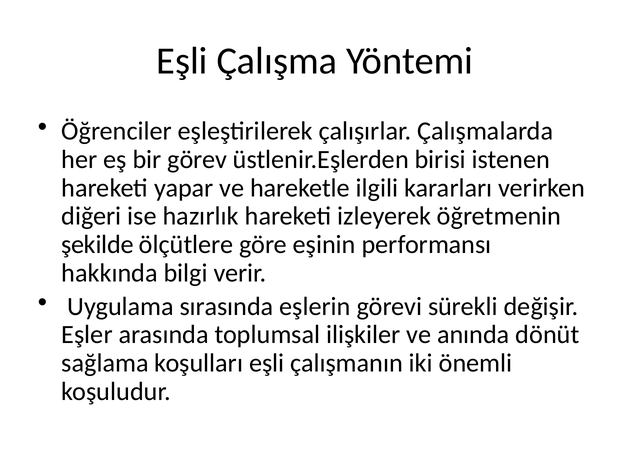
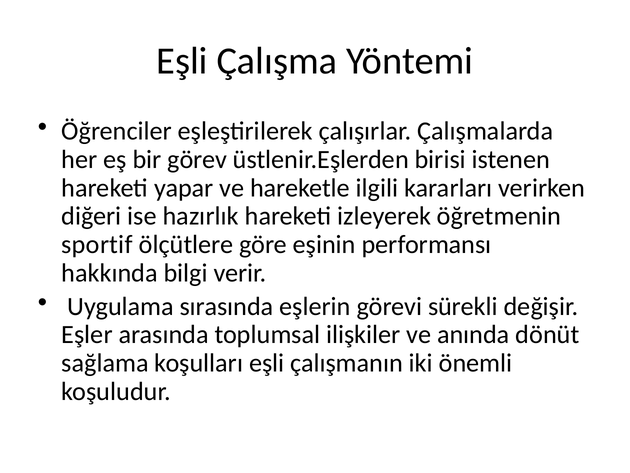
şekilde: şekilde -> sportif
